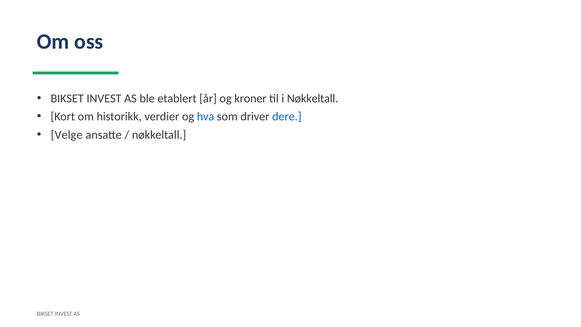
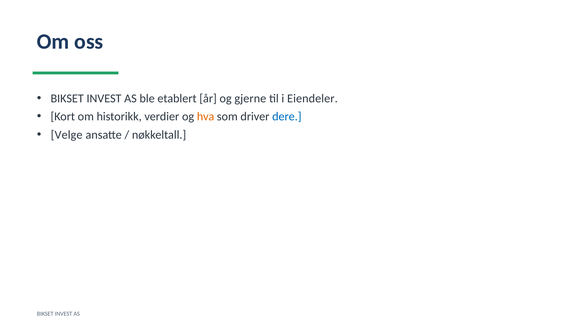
kroner: kroner -> gjerne
i Nøkkeltall: Nøkkeltall -> Eiendeler
hva colour: blue -> orange
